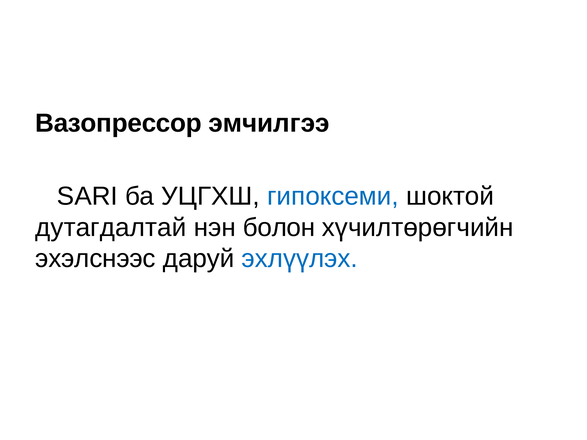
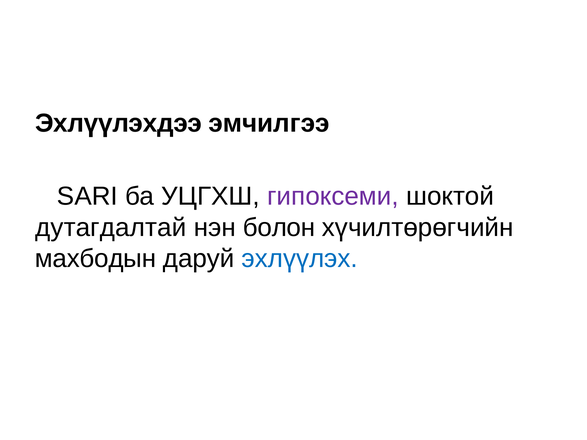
Вазопрессор: Вазопрессор -> Эхлүүлэхдээ
гипоксеми colour: blue -> purple
эхэлснээс: эхэлснээс -> махбодын
